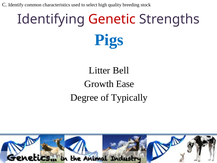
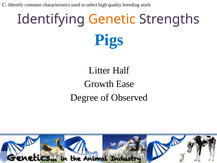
Genetic colour: red -> orange
Bell: Bell -> Half
Typically: Typically -> Observed
